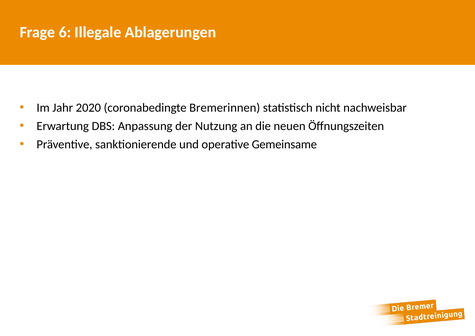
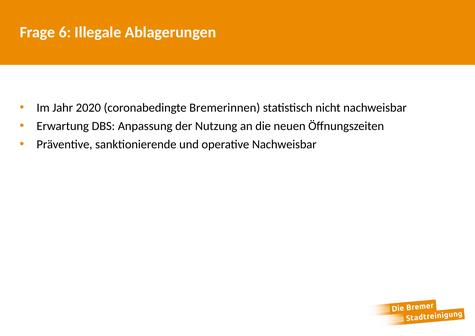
operative Gemeinsame: Gemeinsame -> Nachweisbar
